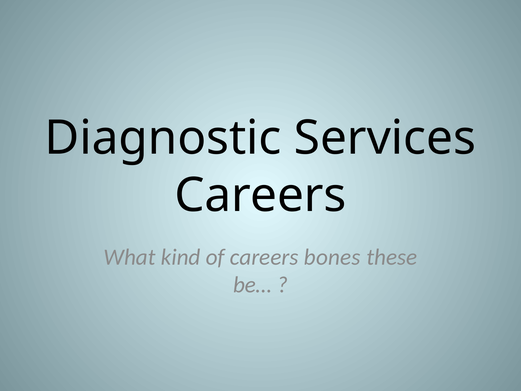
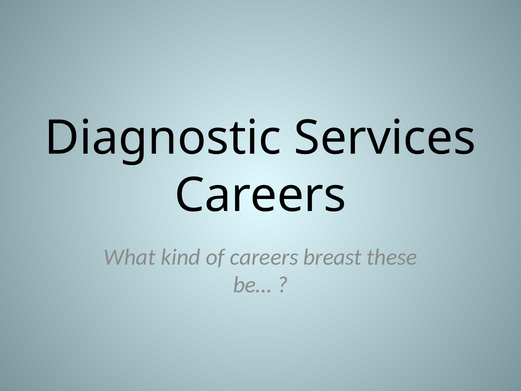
bones: bones -> breast
